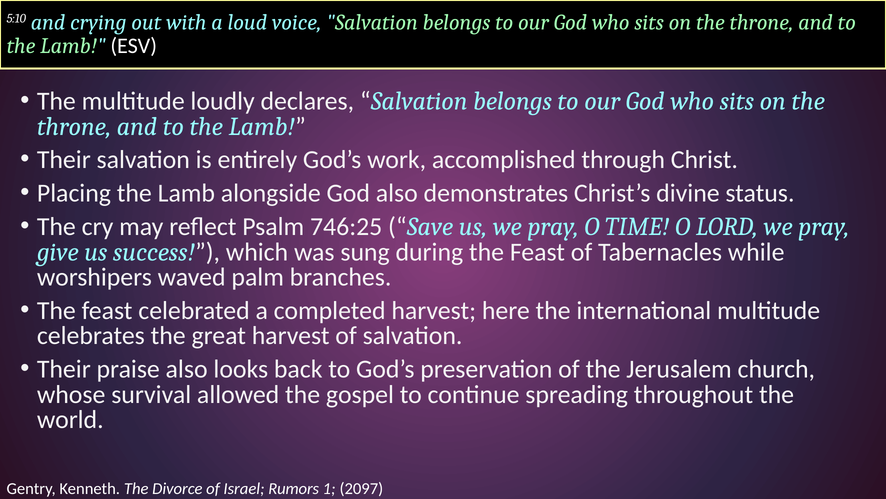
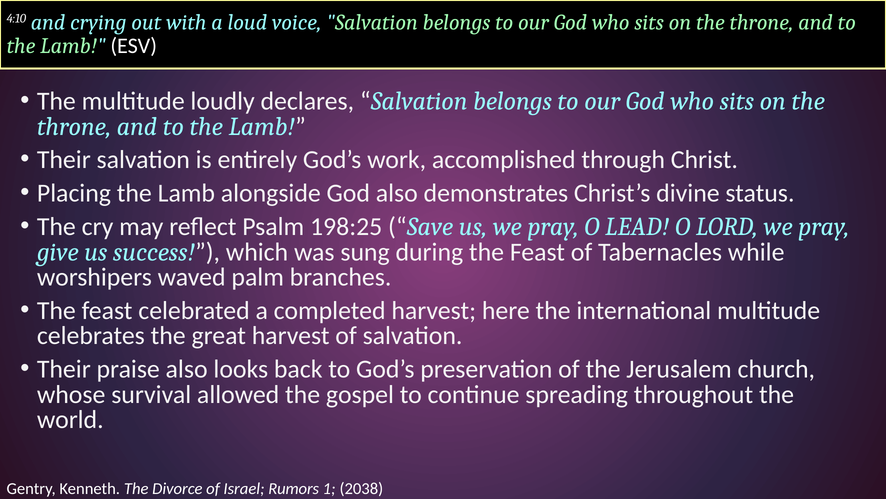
5:10: 5:10 -> 4:10
746:25: 746:25 -> 198:25
TIME: TIME -> LEAD
2097: 2097 -> 2038
